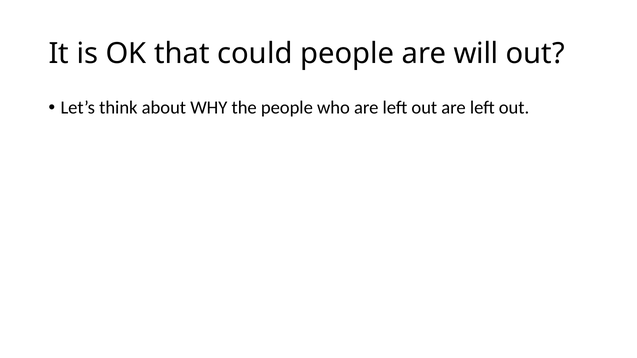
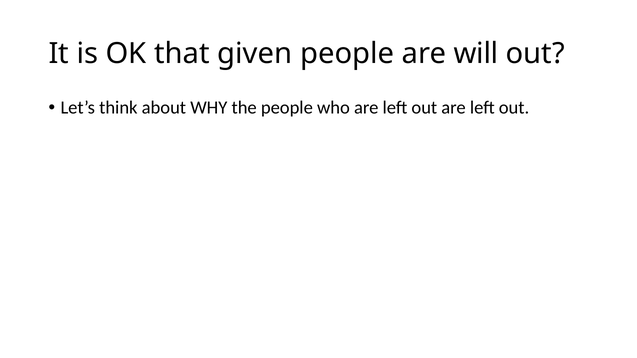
could: could -> given
